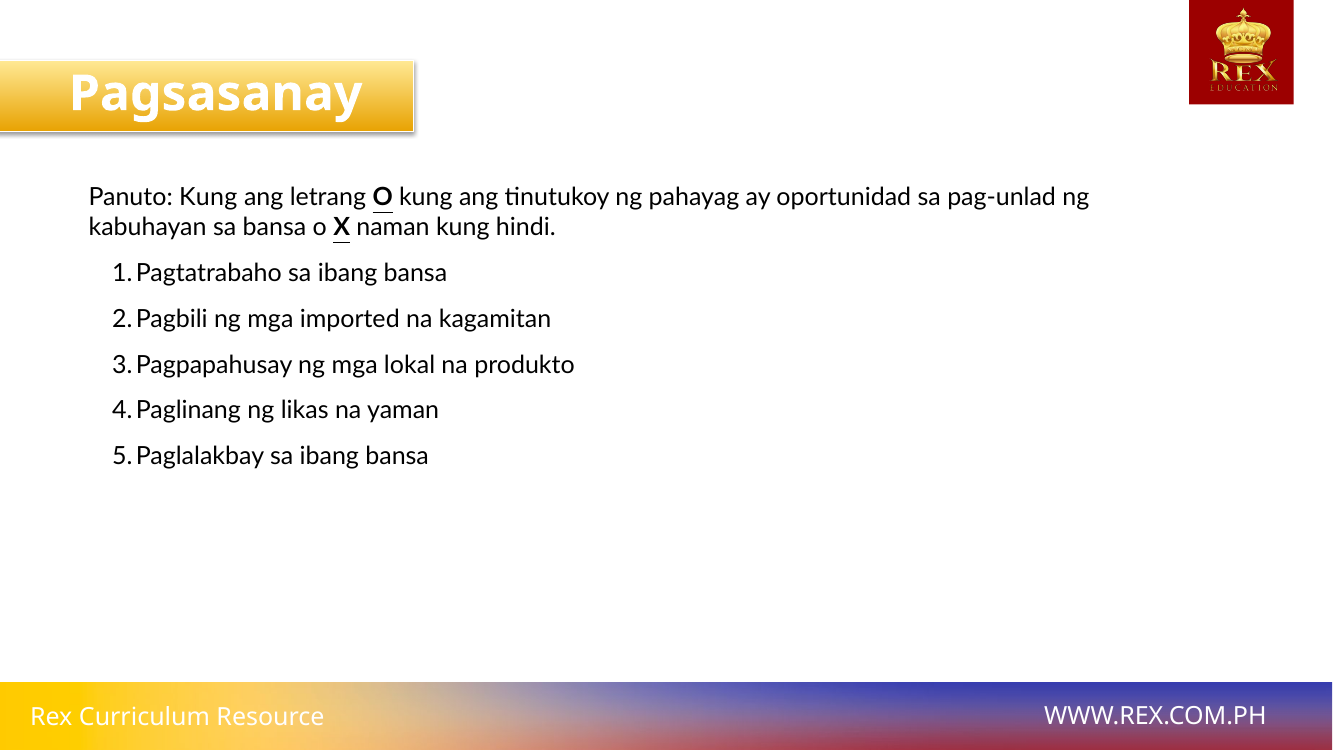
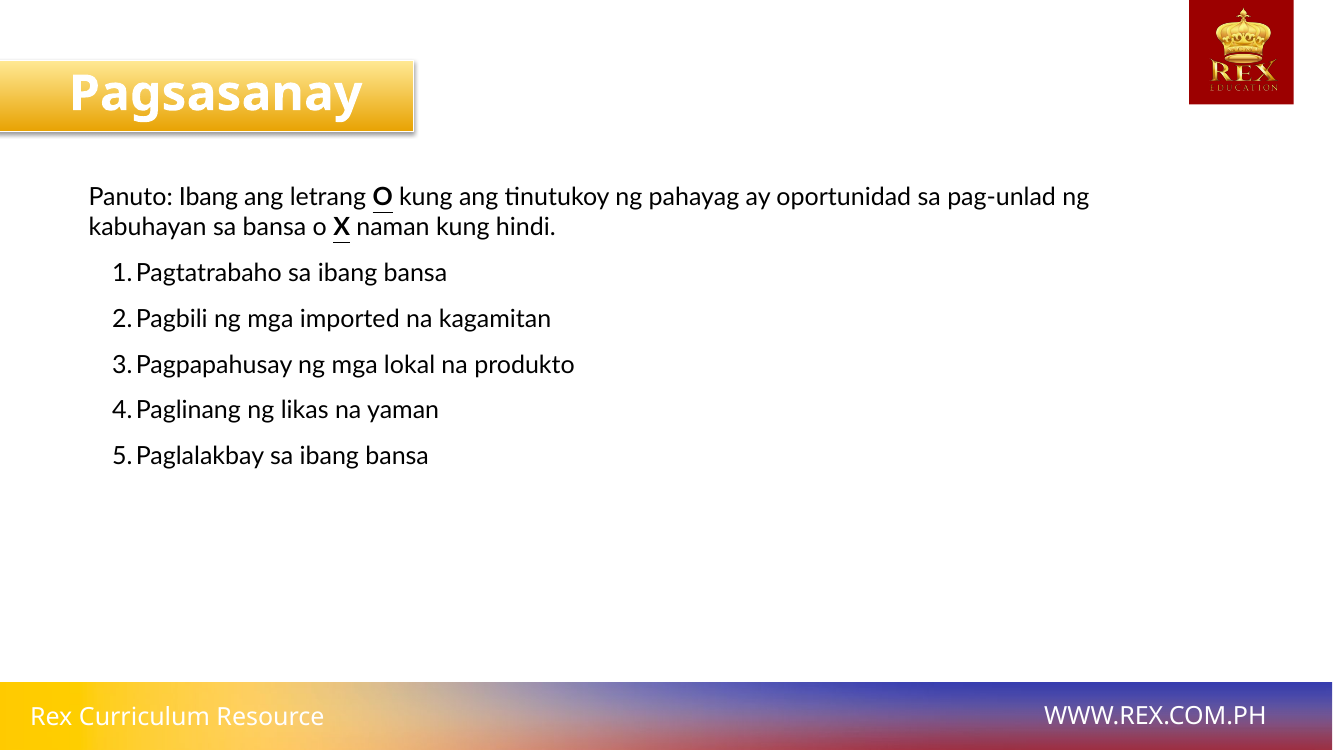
Panuto Kung: Kung -> Ibang
